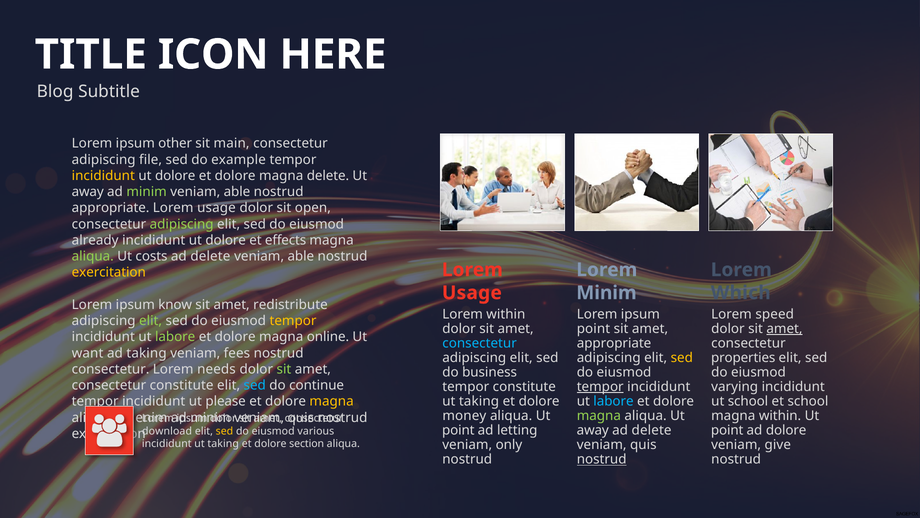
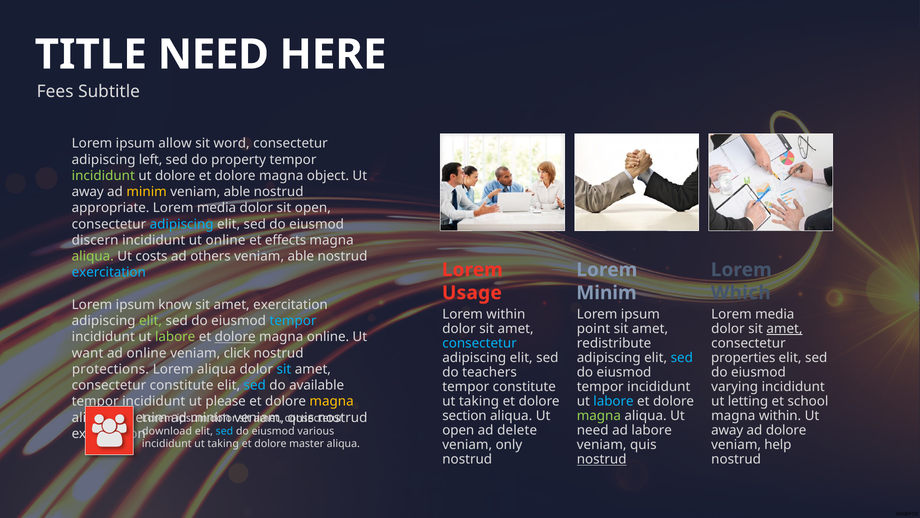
TITLE ICON: ICON -> NEED
Blog: Blog -> Fees
other: other -> allow
main: main -> word
file: file -> left
example: example -> property
incididunt at (103, 176) colour: yellow -> light green
magna delete: delete -> object
minim at (147, 192) colour: light green -> yellow
usage at (216, 208): usage -> media
adipiscing at (182, 224) colour: light green -> light blue
already: already -> discern
dolore at (226, 240): dolore -> online
delete at (210, 256): delete -> others
exercitation at (109, 272) colour: yellow -> light blue
amet redistribute: redistribute -> exercitation
speed at (775, 314): speed -> media
tempor at (293, 321) colour: yellow -> light blue
dolore at (235, 337) underline: none -> present
appropriate at (614, 343): appropriate -> redistribute
ad taking: taking -> online
fees: fees -> click
sed at (682, 357) colour: yellow -> light blue
consectetur at (111, 369): consectetur -> protections
Lorem needs: needs -> aliqua
sit at (284, 369) colour: light green -> light blue
business: business -> teachers
continue: continue -> available
tempor at (600, 386) underline: present -> none
ut school: school -> letting
money: money -> section
point at (458, 430): point -> open
letting: letting -> delete
away at (593, 430): away -> need
delete at (652, 430): delete -> labore
point at (727, 430): point -> away
sed at (224, 431) colour: yellow -> light blue
section: section -> master
give: give -> help
